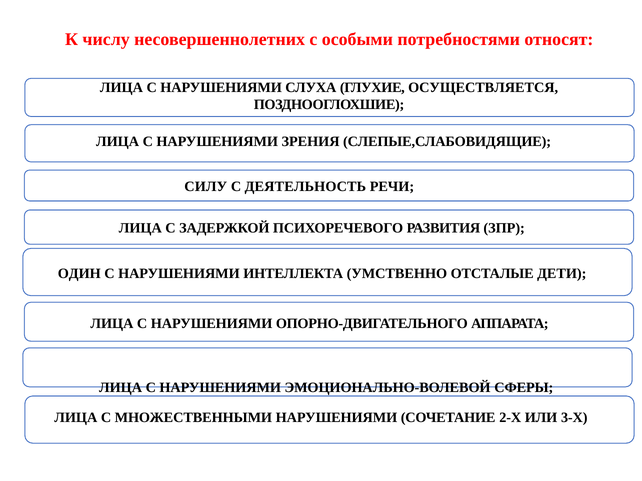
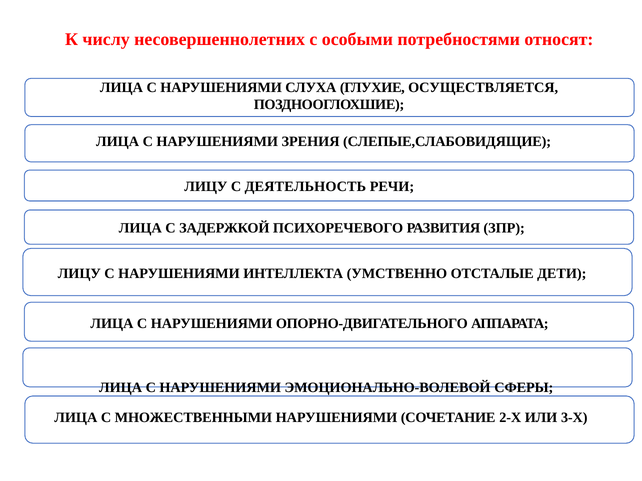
СИЛУ at (206, 187): СИЛУ -> ЛИЦУ
ОДИН at (79, 274): ОДИН -> ЛИЦУ
